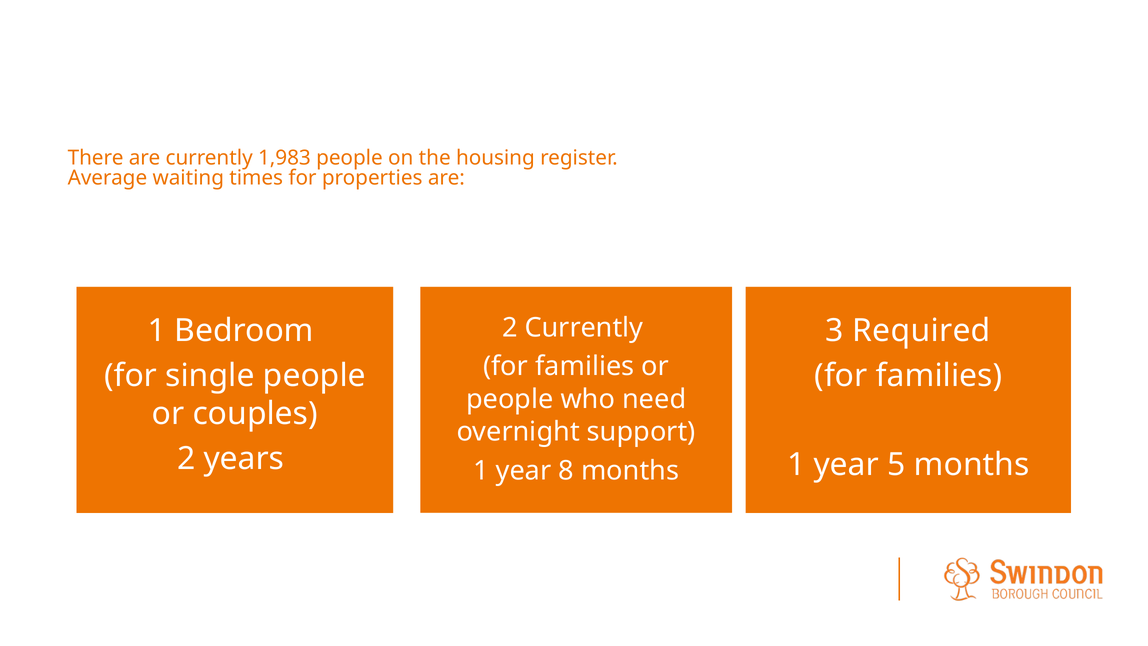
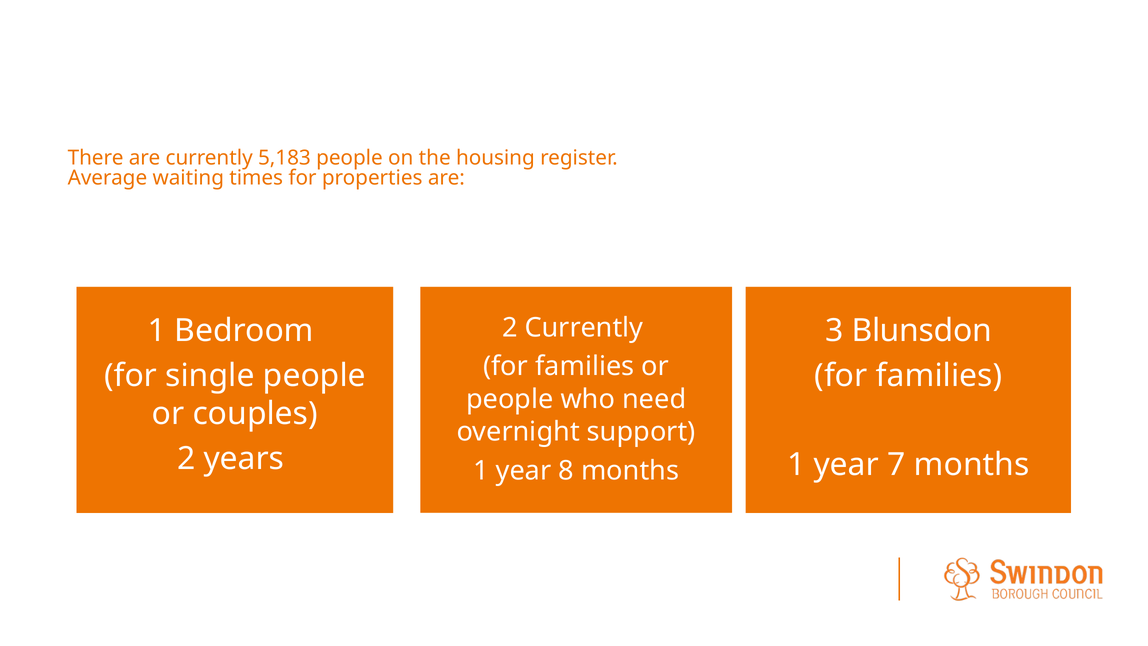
1,983: 1,983 -> 5,183
Required: Required -> Blunsdon
5: 5 -> 7
